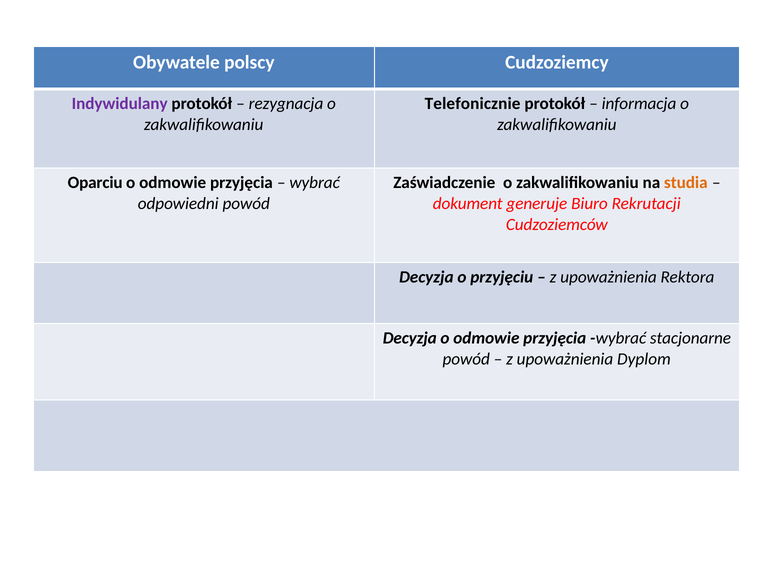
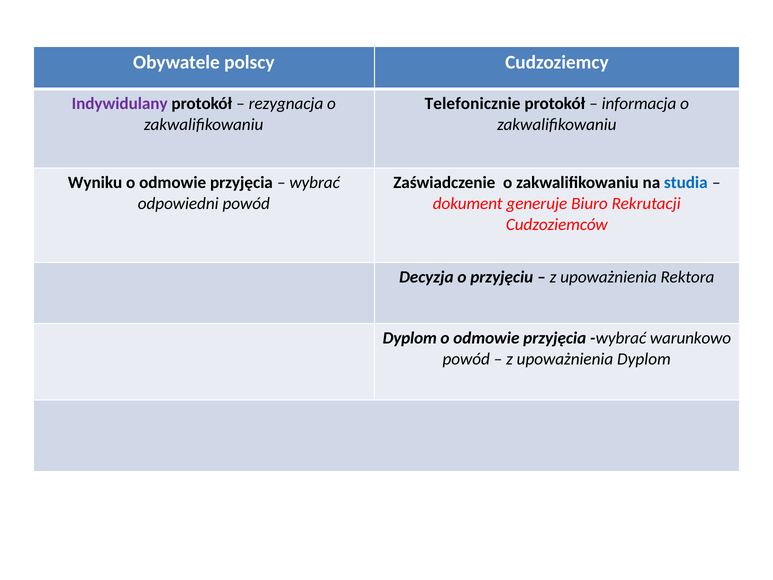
Oparciu: Oparciu -> Wyniku
studia colour: orange -> blue
Decyzja at (410, 338): Decyzja -> Dyplom
stacjonarne: stacjonarne -> warunkowo
